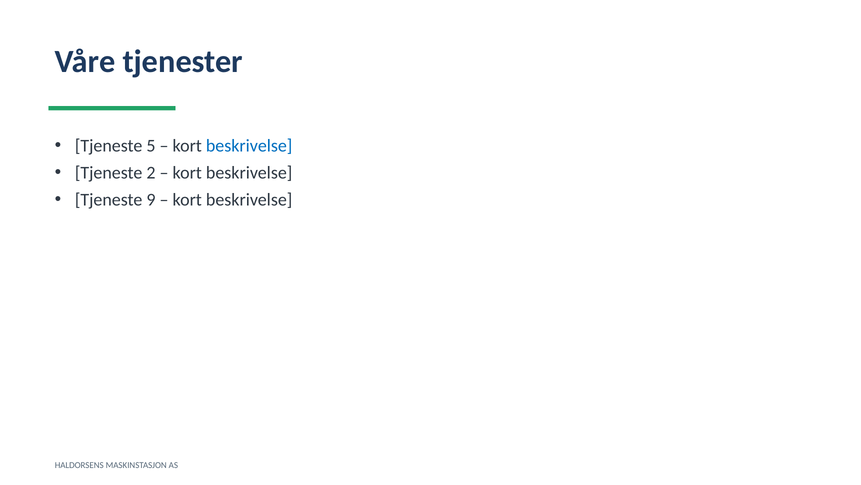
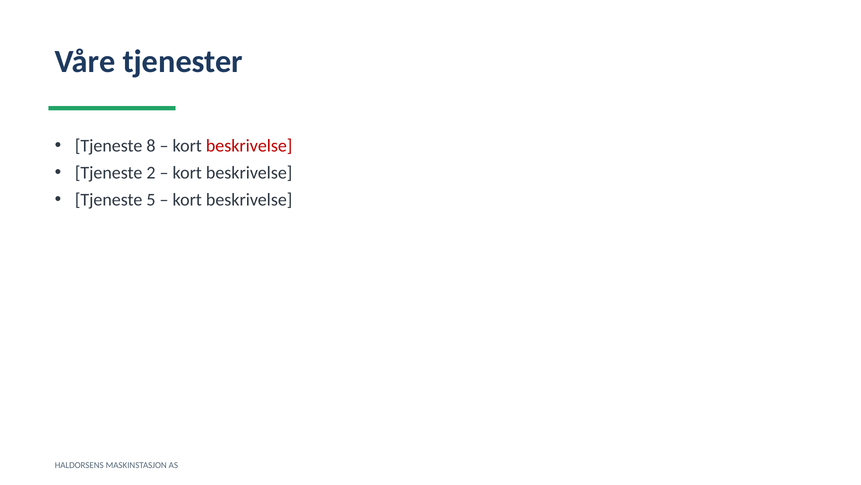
5: 5 -> 8
beskrivelse at (249, 146) colour: blue -> red
9: 9 -> 5
